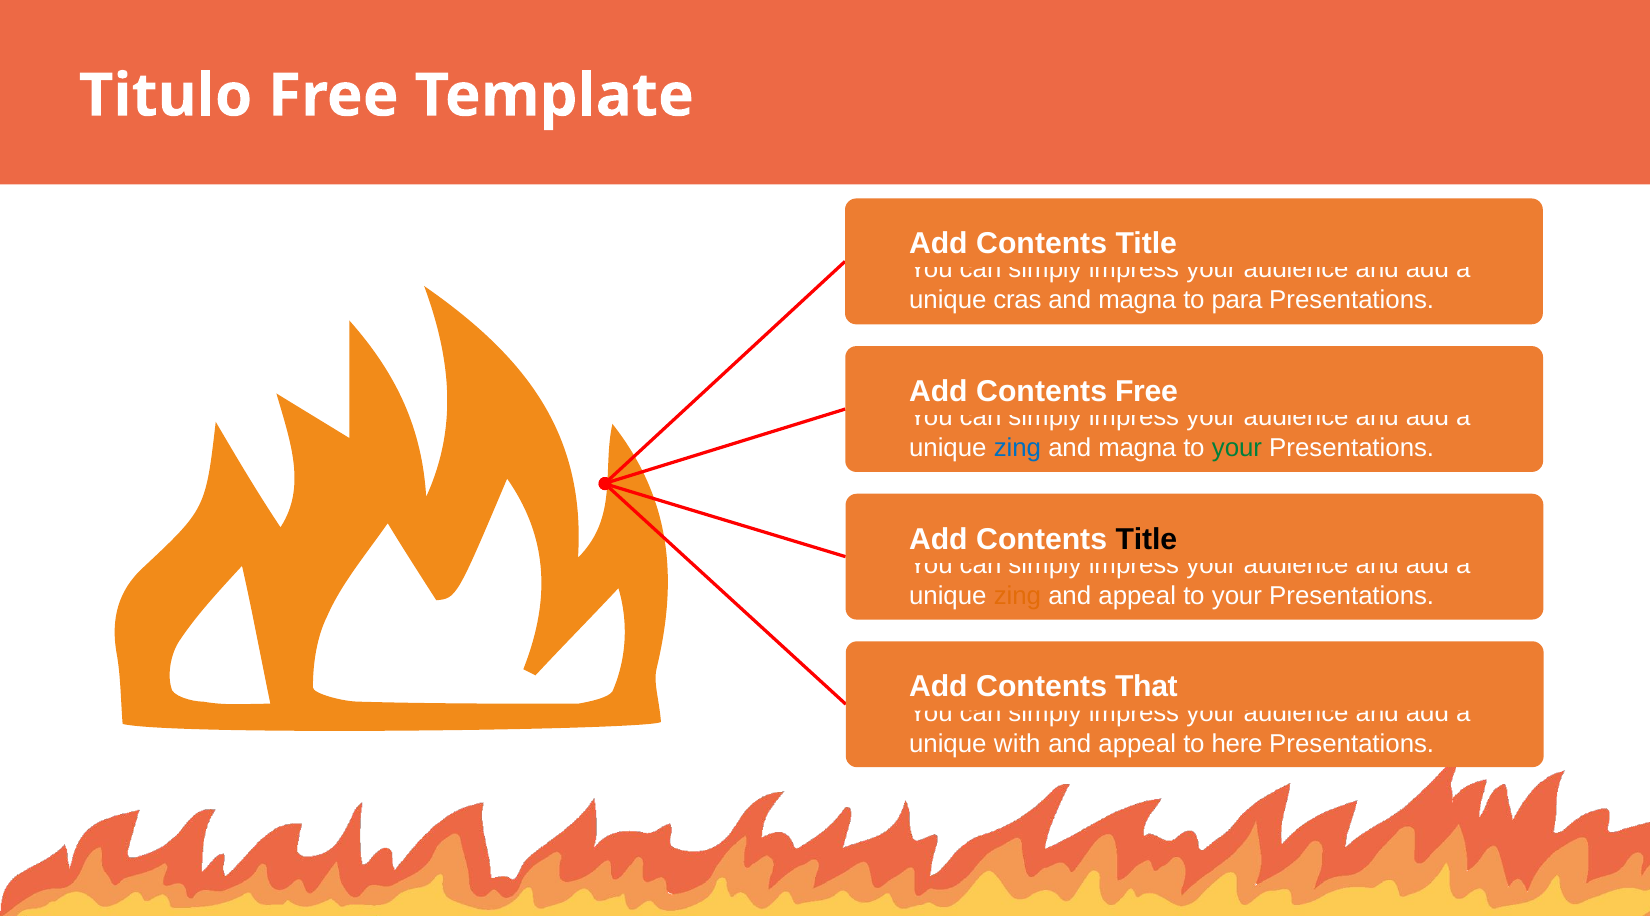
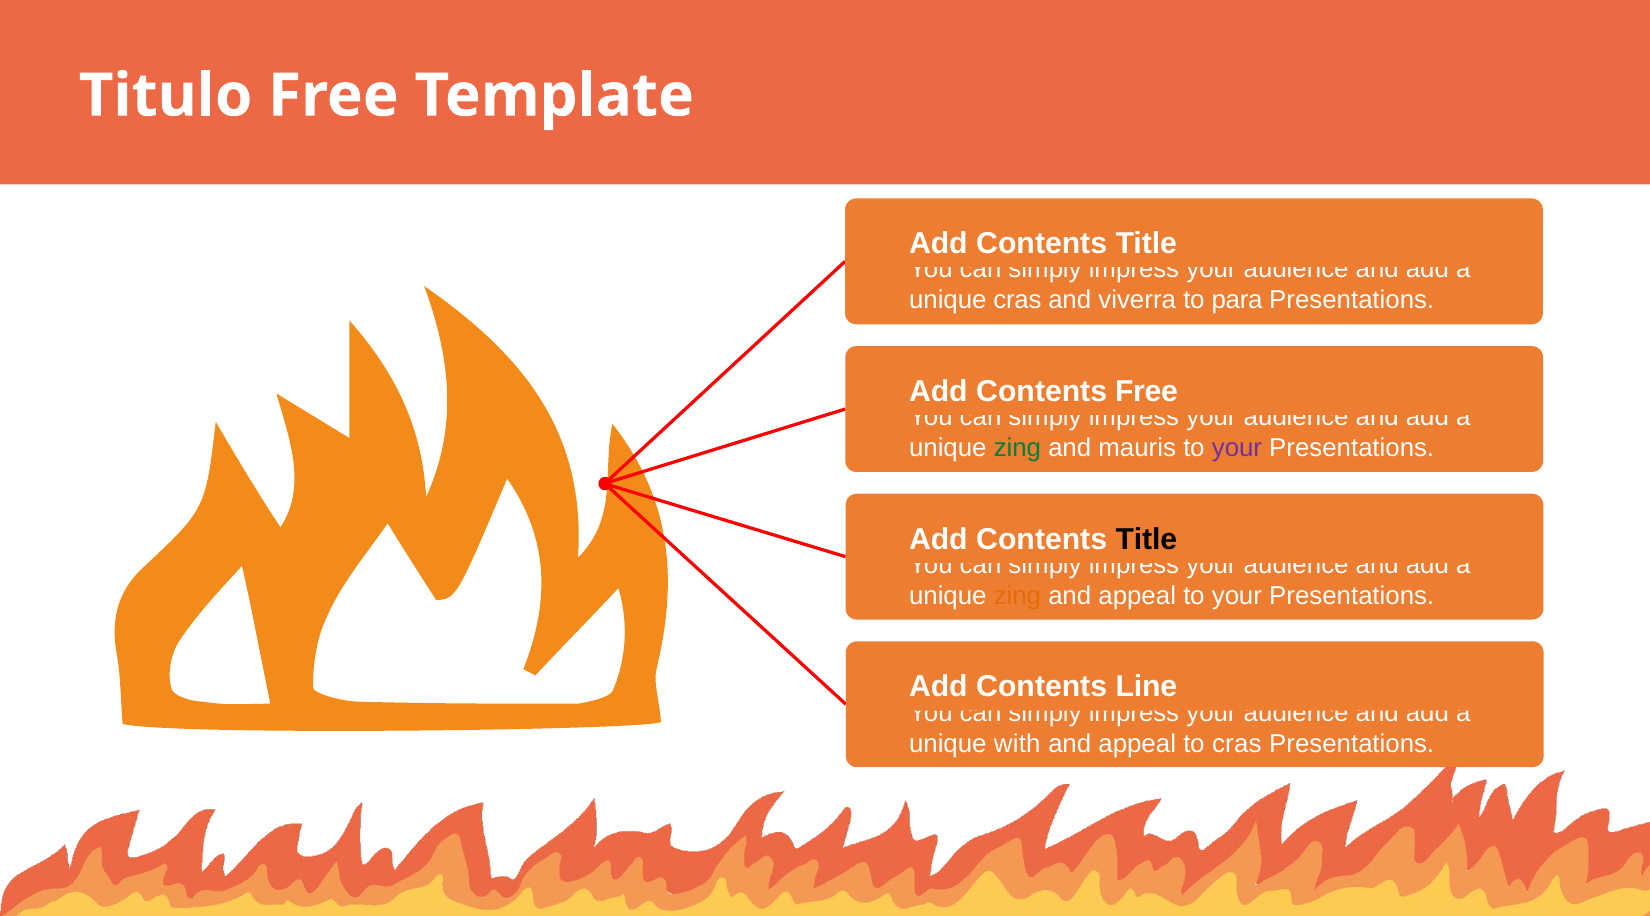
magna at (1137, 301): magna -> viverra
zing at (1017, 449) colour: blue -> green
magna at (1137, 449): magna -> mauris
your at (1237, 449) colour: green -> purple
That: That -> Line
to here: here -> cras
